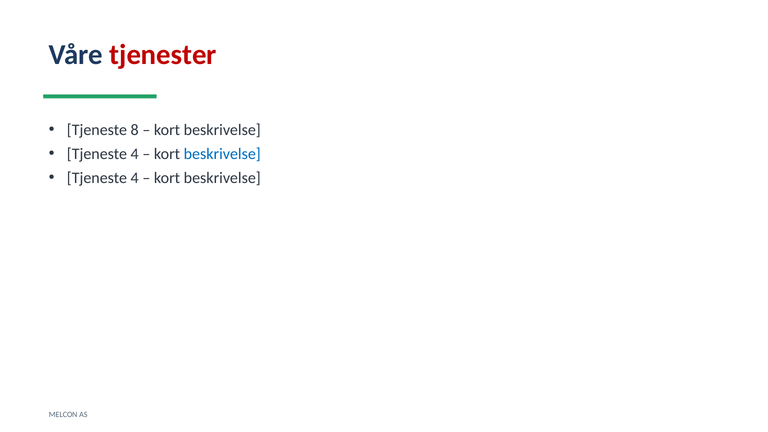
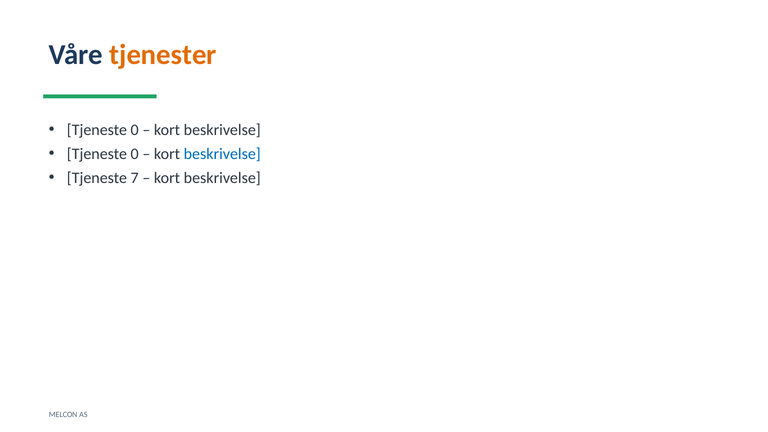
tjenester colour: red -> orange
8 at (135, 130): 8 -> 0
4 at (135, 154): 4 -> 0
4 at (135, 178): 4 -> 7
